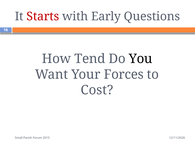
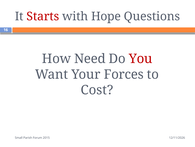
Early: Early -> Hope
Tend: Tend -> Need
You colour: black -> red
